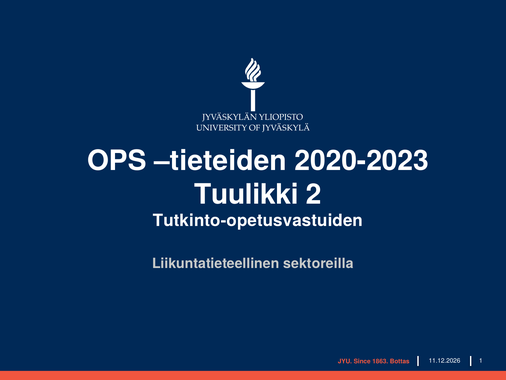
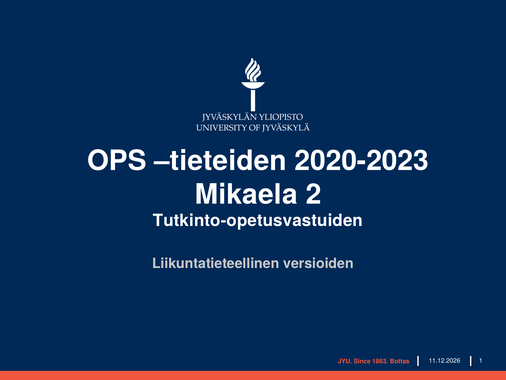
Tuulikki: Tuulikki -> Mikaela
sektoreilla: sektoreilla -> versioiden
